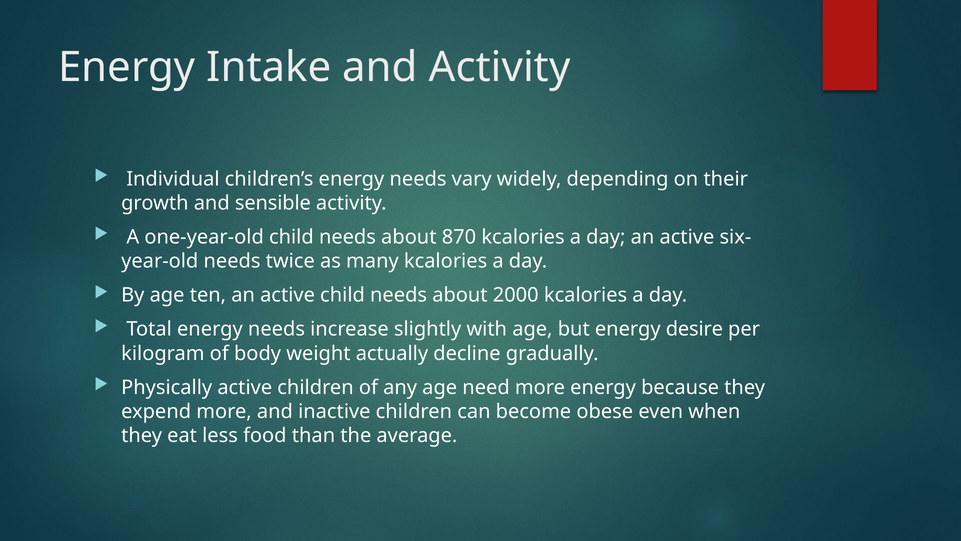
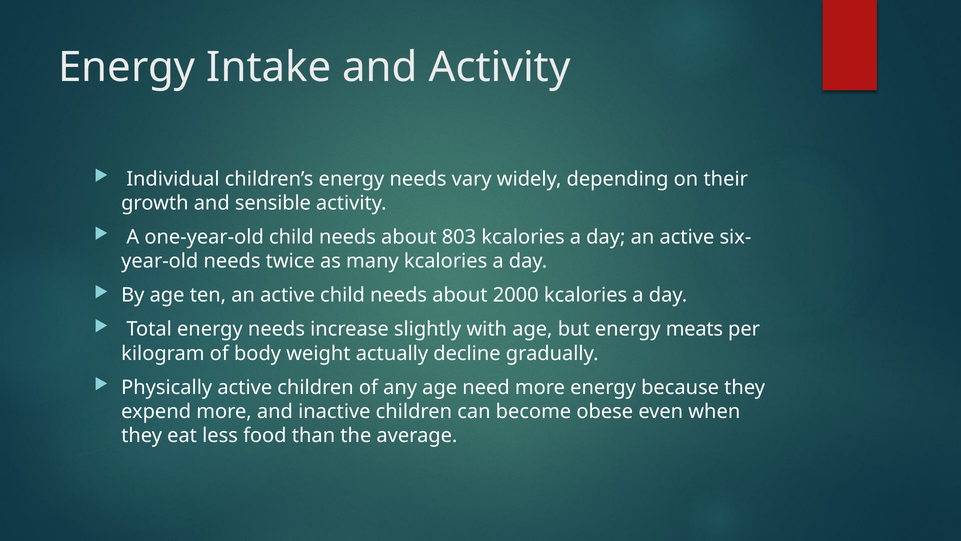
870: 870 -> 803
desire: desire -> meats
